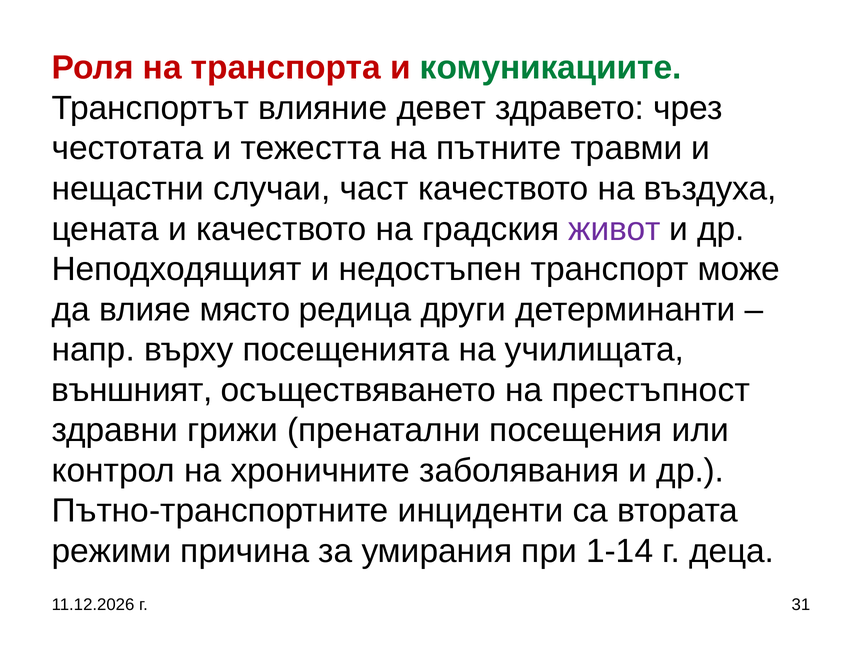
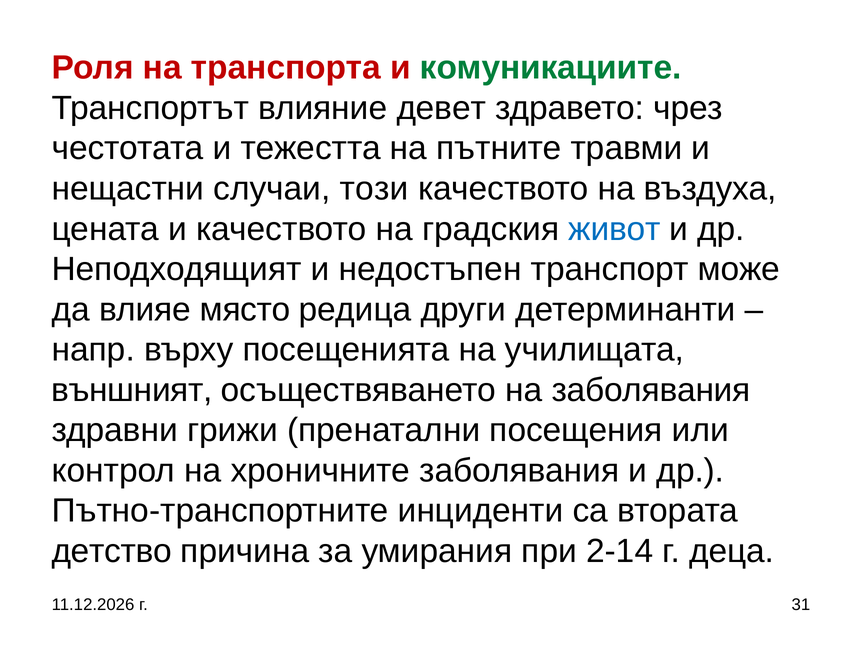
част: част -> този
живот colour: purple -> blue
на престъпност: престъпност -> заболявания
режими: режими -> детство
1-14: 1-14 -> 2-14
